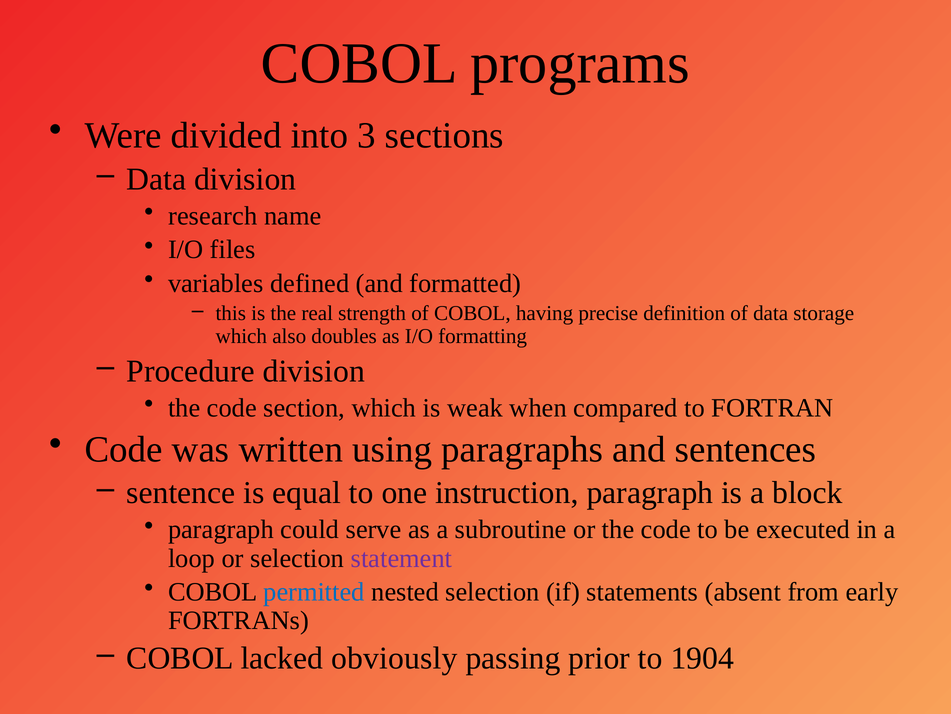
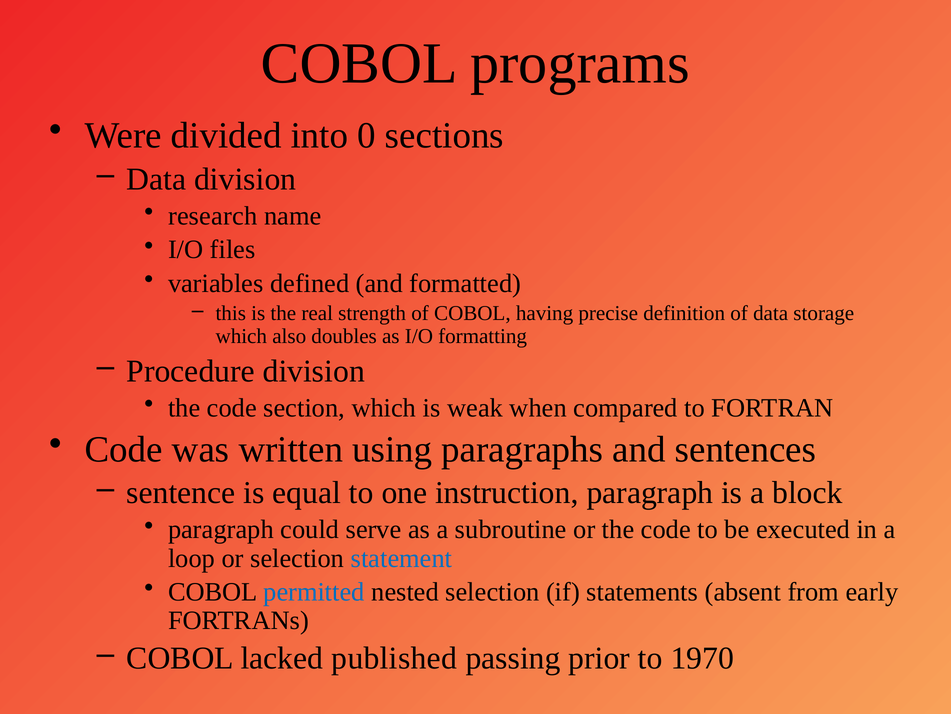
3: 3 -> 0
statement colour: purple -> blue
obviously: obviously -> published
1904: 1904 -> 1970
